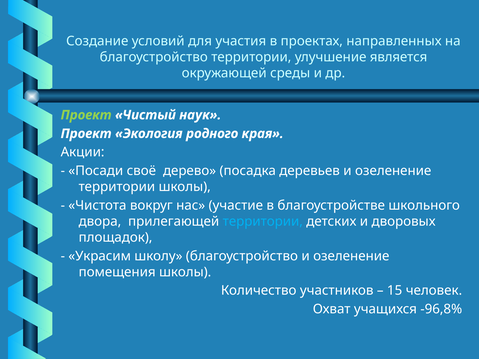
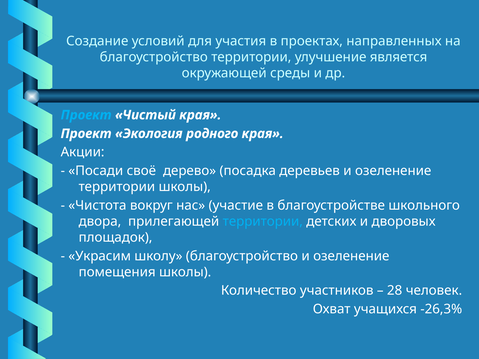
Проект at (86, 115) colour: light green -> light blue
Чистый наук: наук -> края
15: 15 -> 28
-96,8%: -96,8% -> -26,3%
